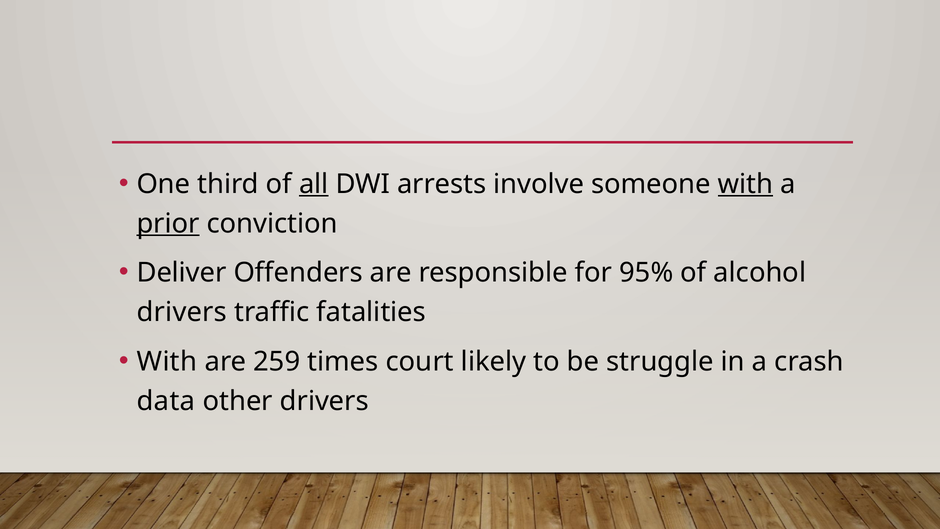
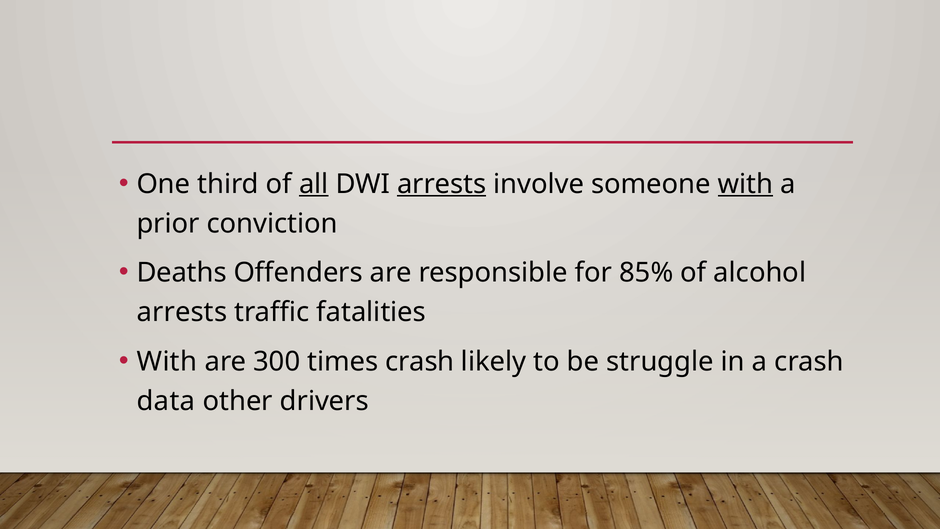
arrests at (442, 184) underline: none -> present
prior underline: present -> none
Deliver: Deliver -> Deaths
95%: 95% -> 85%
drivers at (182, 312): drivers -> arrests
259: 259 -> 300
times court: court -> crash
